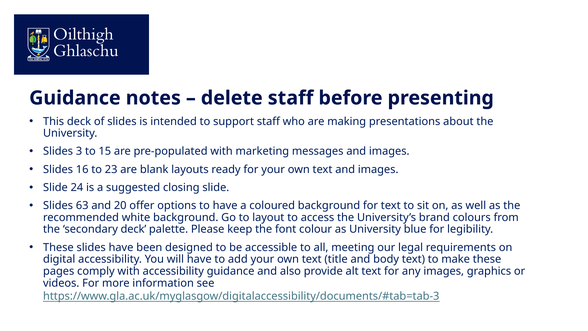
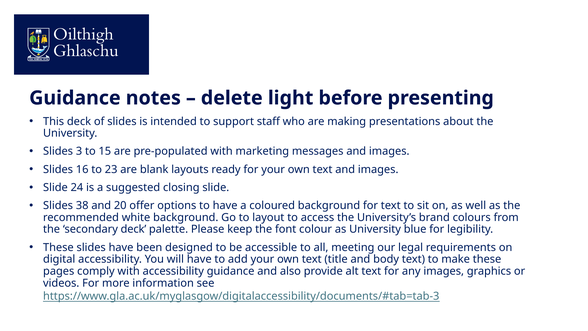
delete staff: staff -> light
63: 63 -> 38
